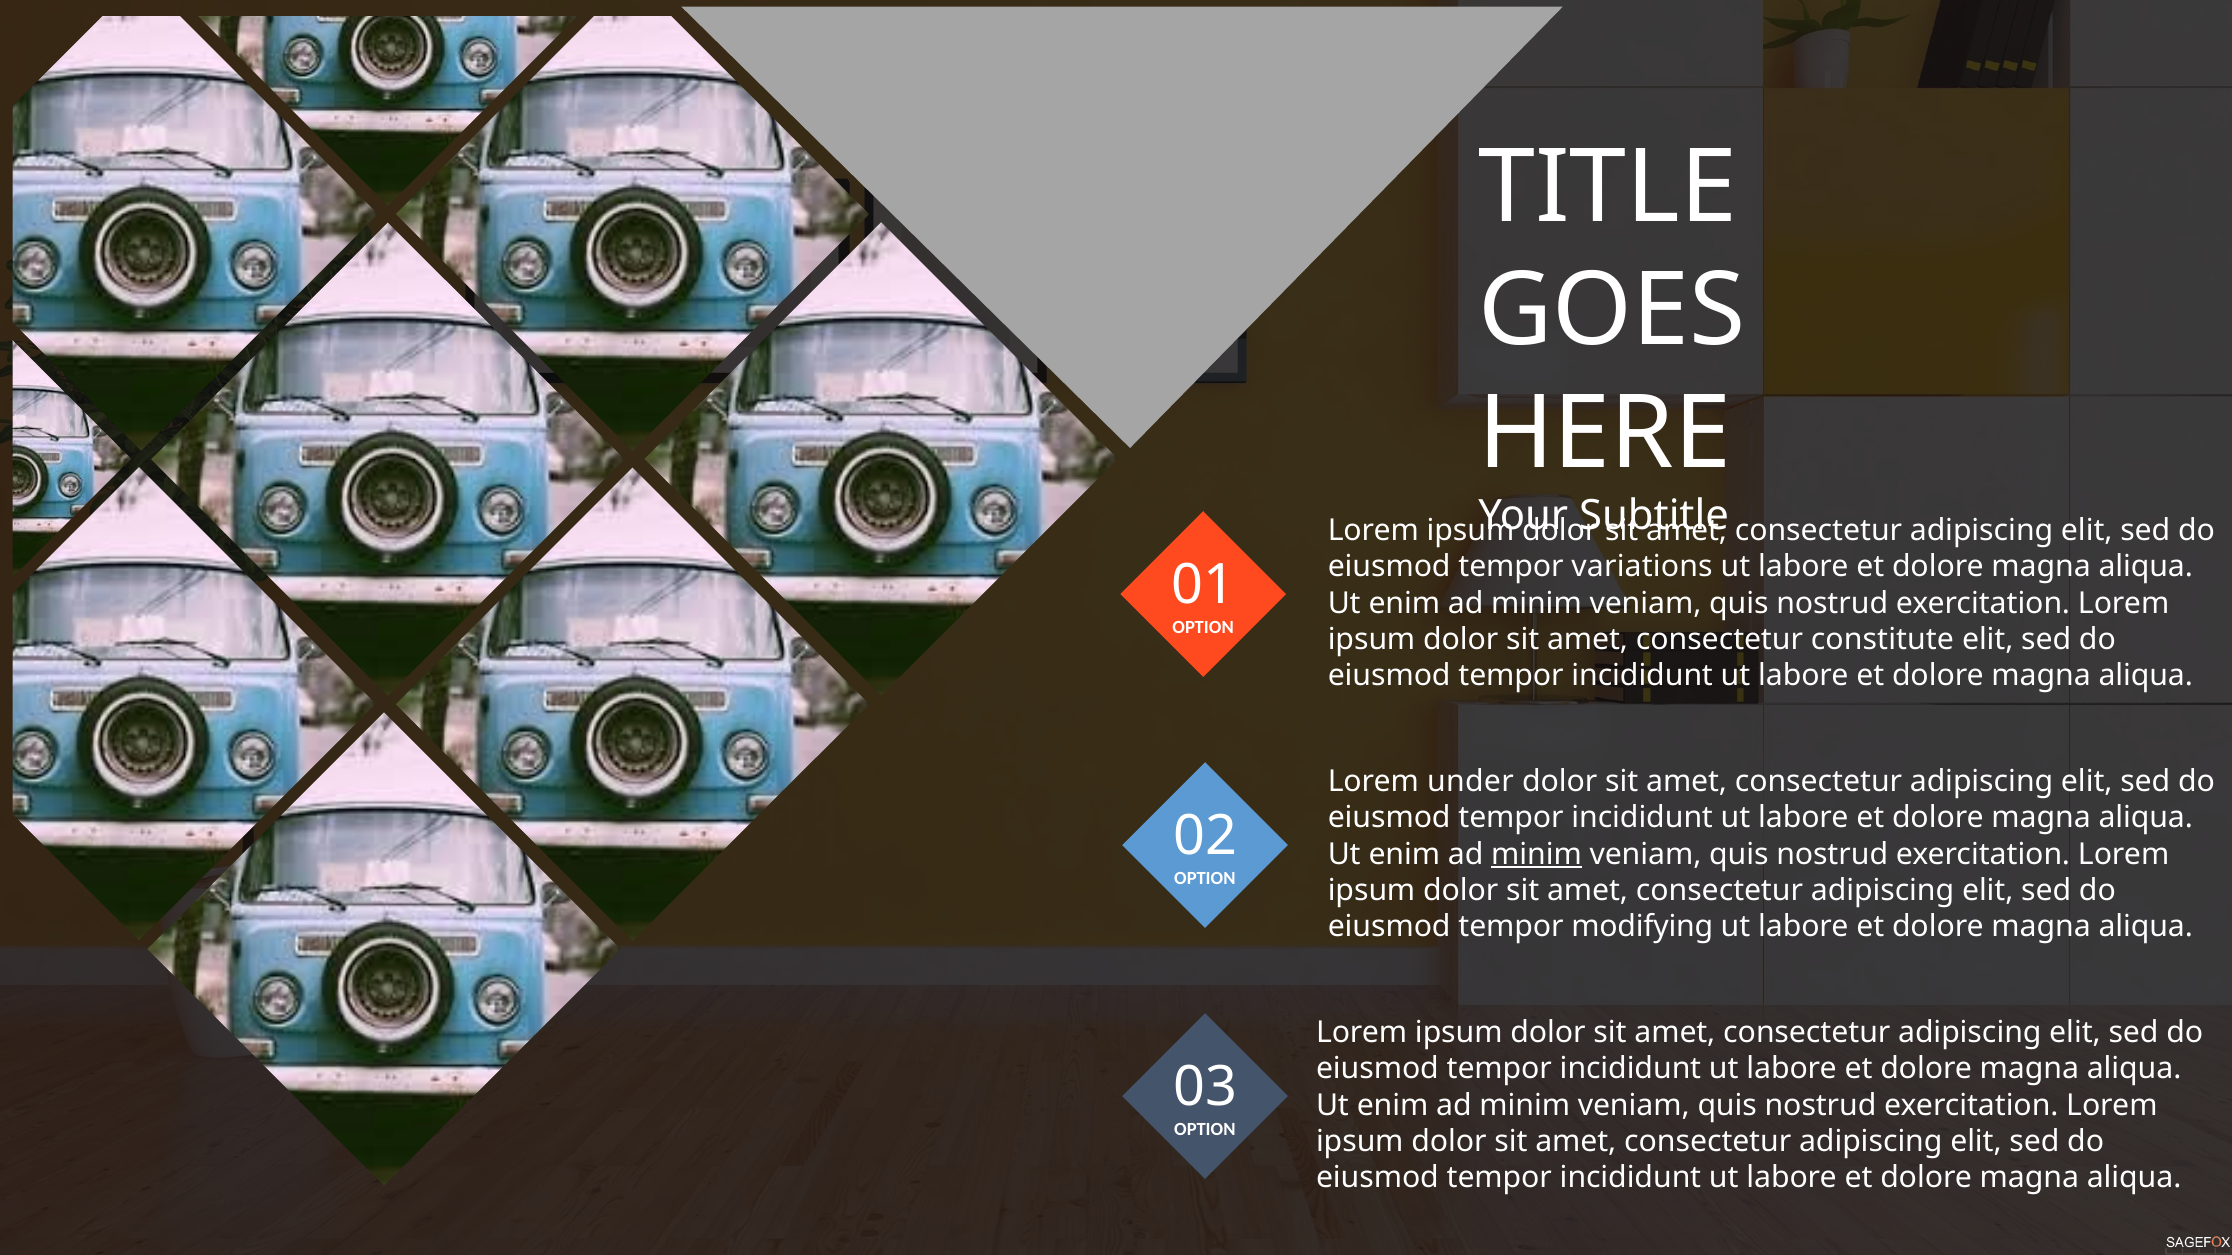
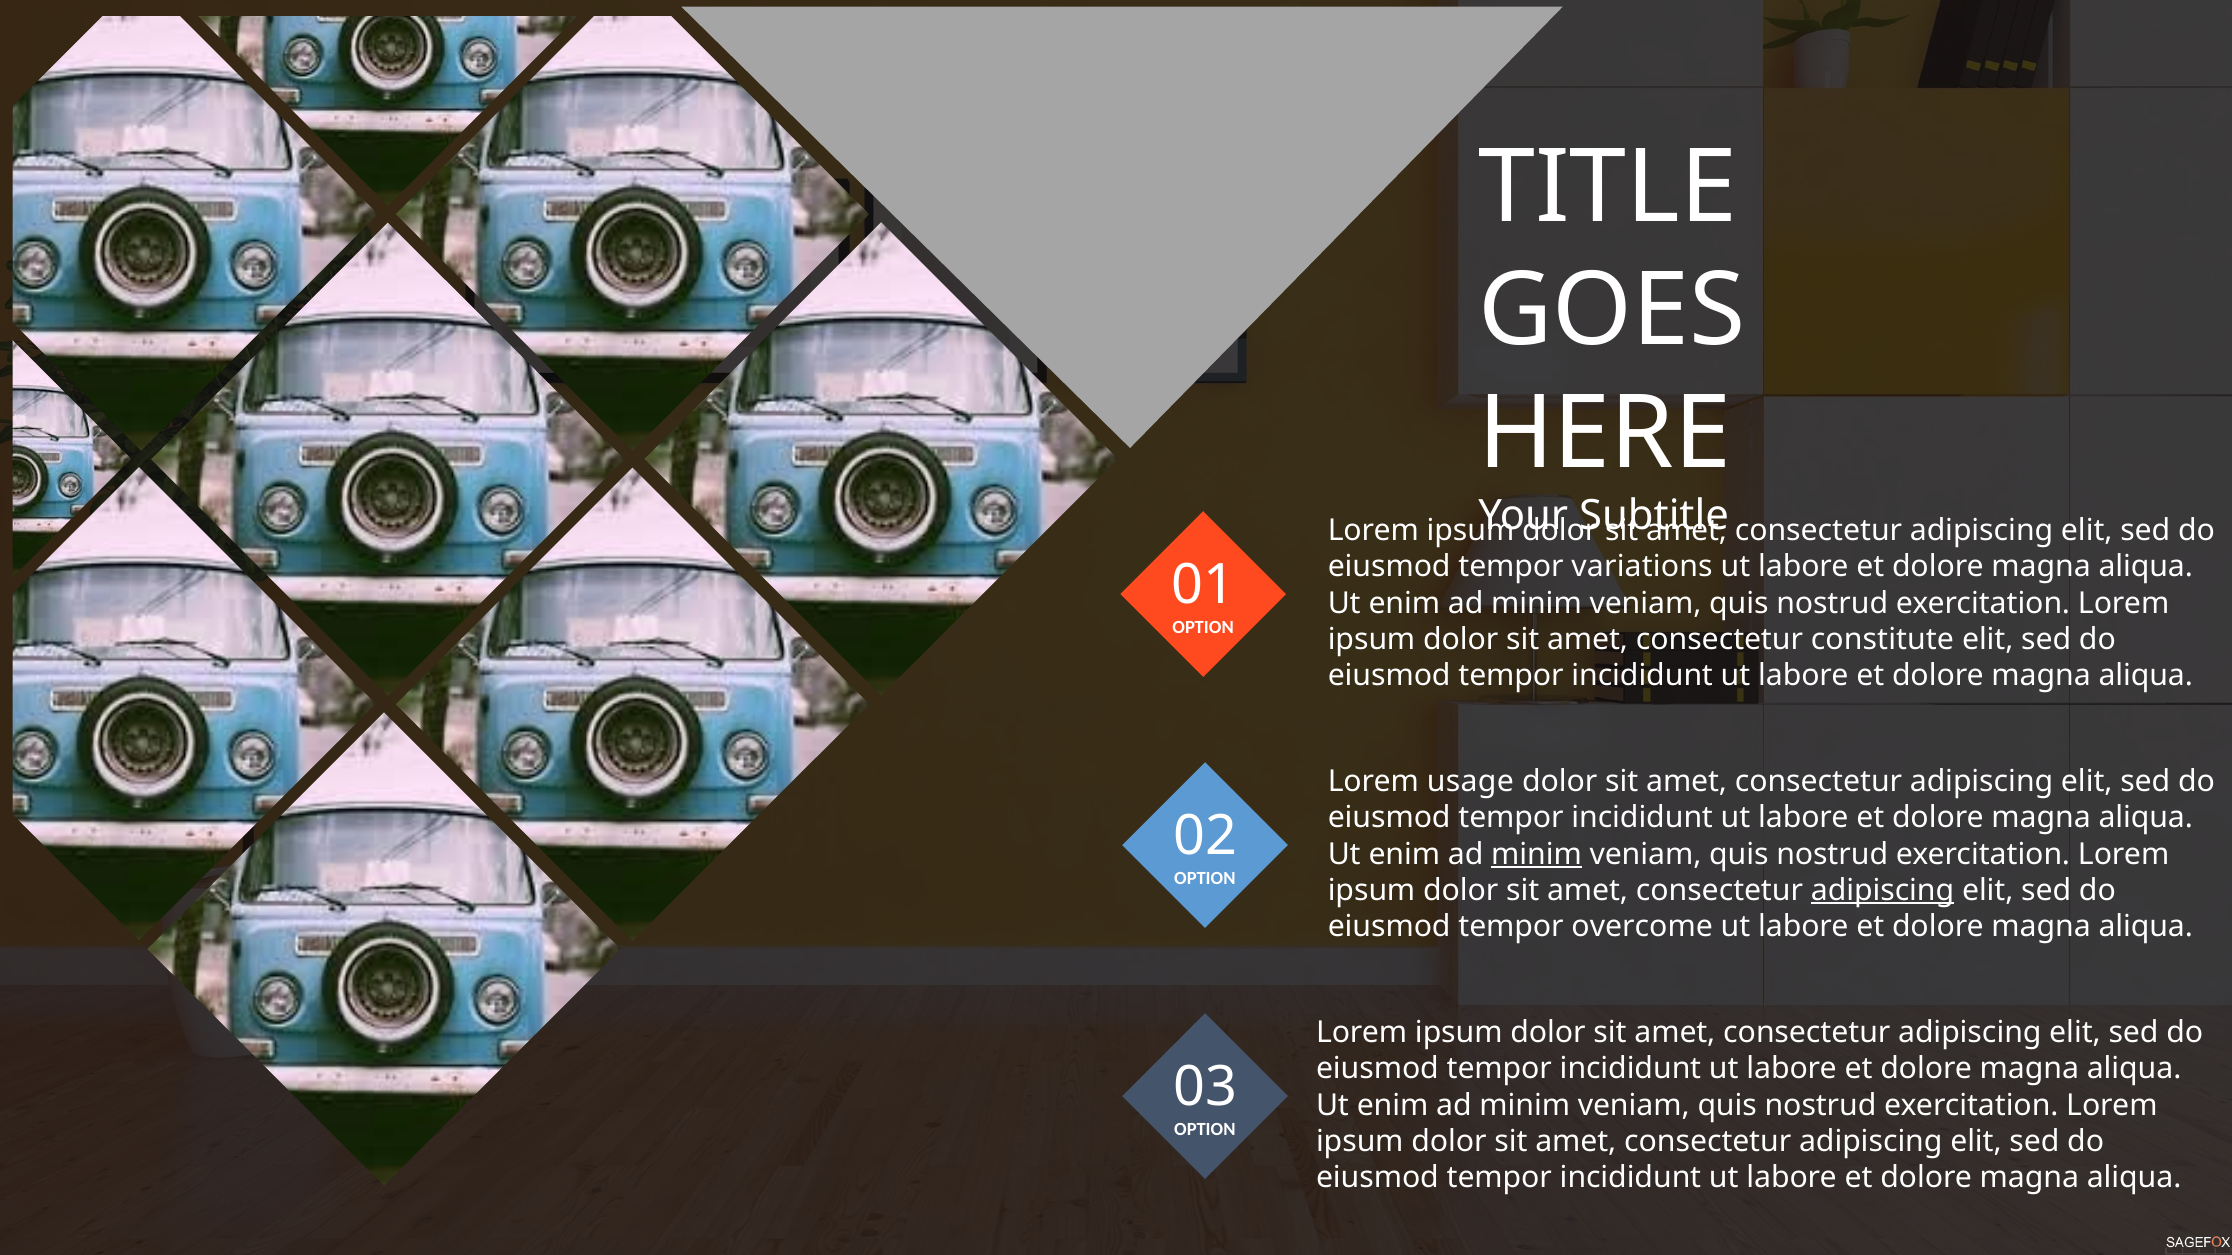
under: under -> usage
adipiscing at (1883, 891) underline: none -> present
modifying: modifying -> overcome
